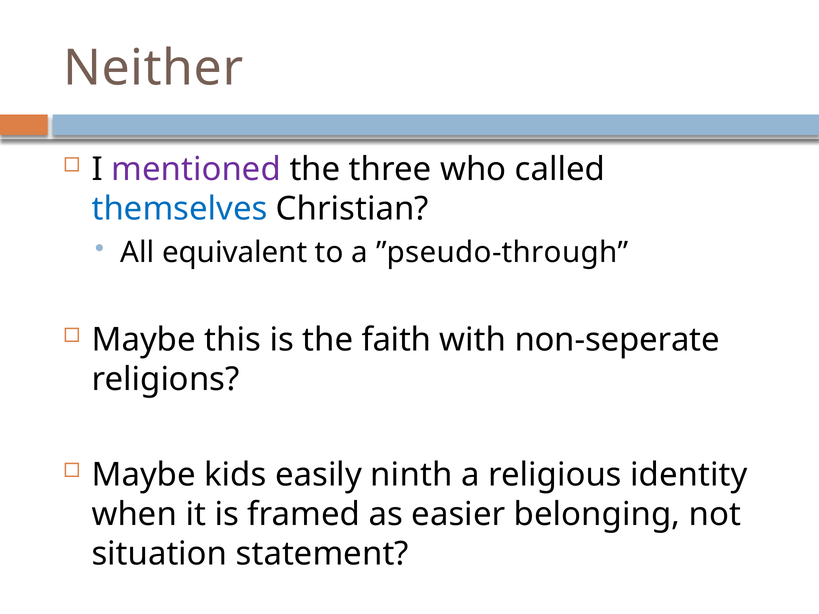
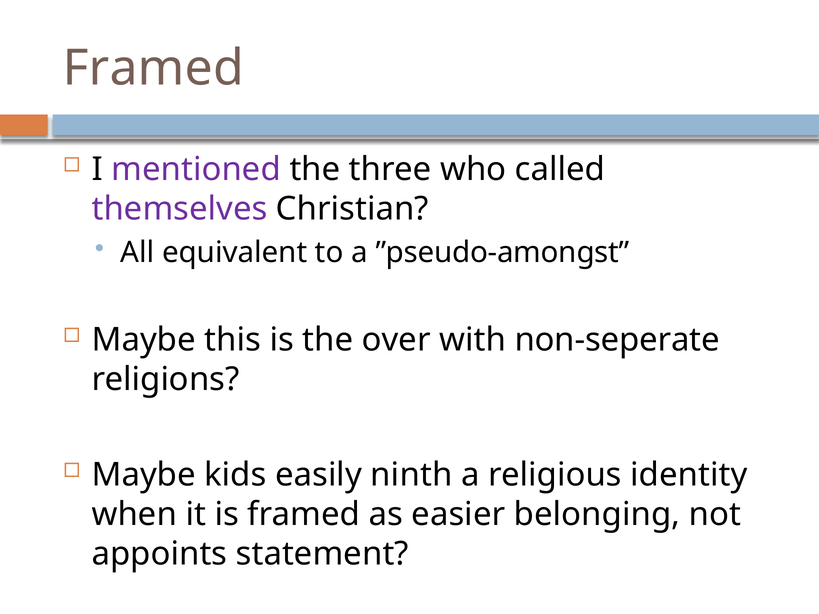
Neither at (153, 68): Neither -> Framed
themselves colour: blue -> purple
”pseudo-through: ”pseudo-through -> ”pseudo-amongst
faith: faith -> over
situation: situation -> appoints
